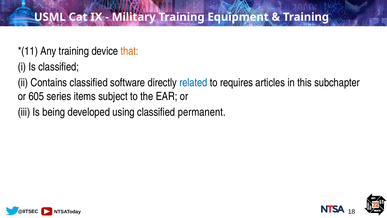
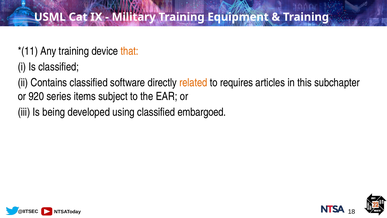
related colour: blue -> orange
605: 605 -> 920
permanent: permanent -> embargoed
